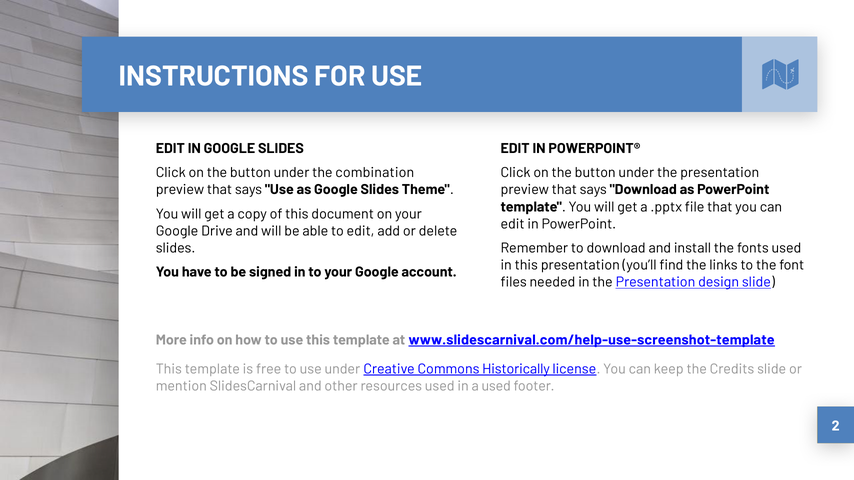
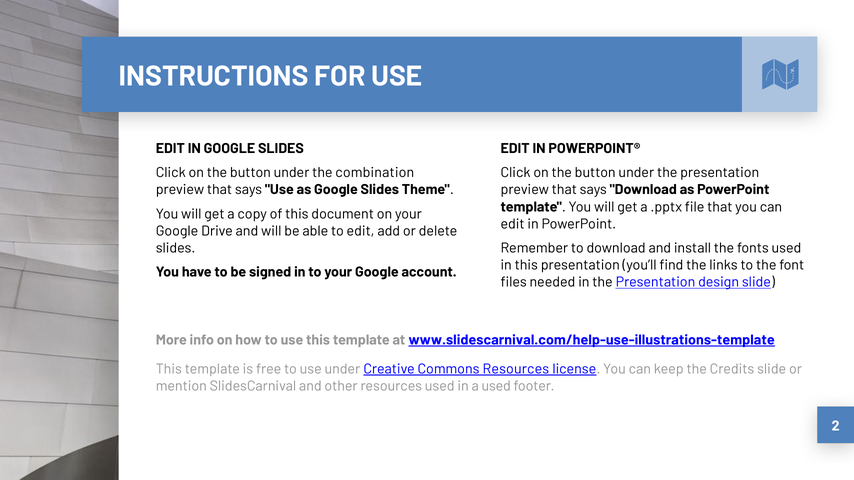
www.slidescarnival.com/help-use-screenshot-template: www.slidescarnival.com/help-use-screenshot-template -> www.slidescarnival.com/help-use-illustrations-template
Commons Historically: Historically -> Resources
